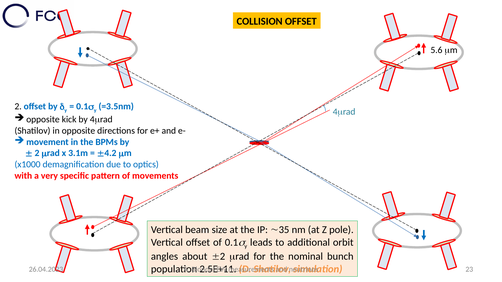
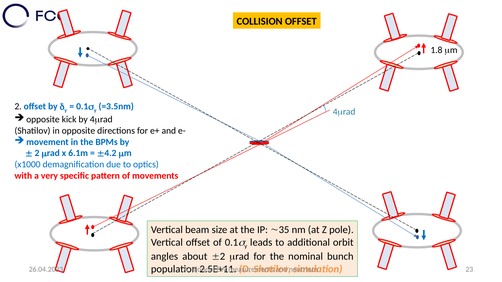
5.6: 5.6 -> 1.8
3.1m: 3.1m -> 6.1m
